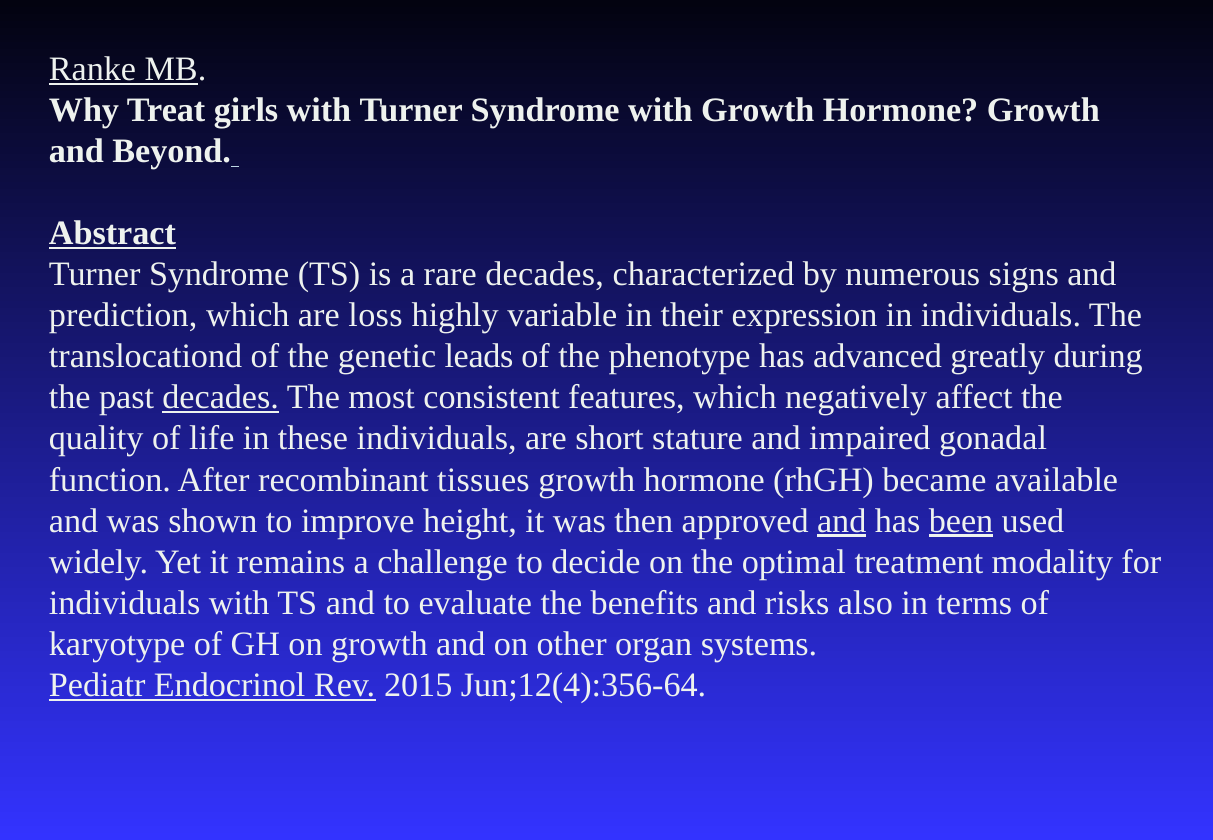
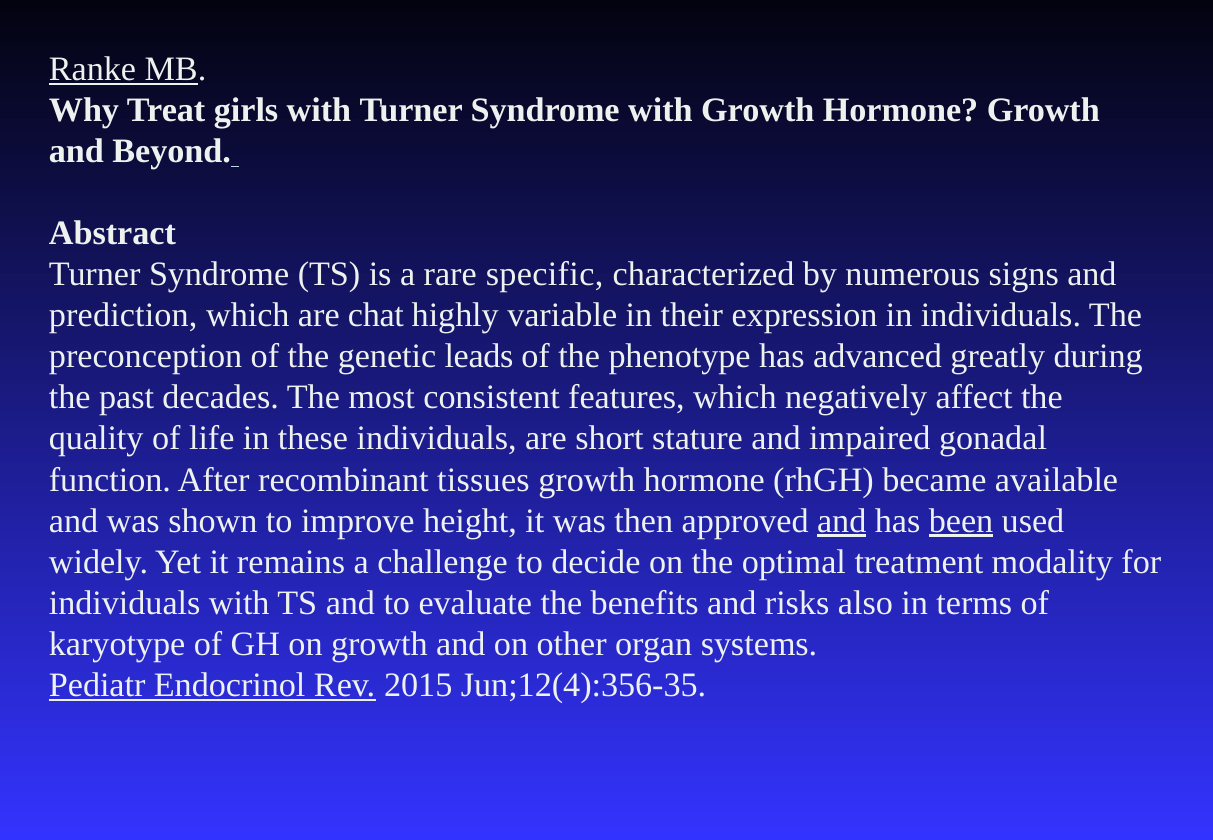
Abstract underline: present -> none
rare decades: decades -> specific
loss: loss -> chat
translocationd: translocationd -> preconception
decades at (221, 398) underline: present -> none
Jun;12(4):356-64: Jun;12(4):356-64 -> Jun;12(4):356-35
